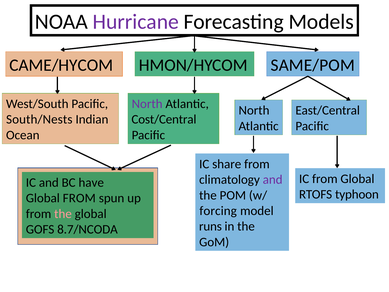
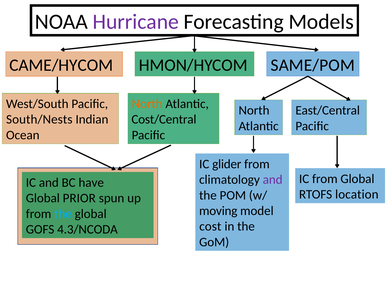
North at (147, 104) colour: purple -> orange
share: share -> glider
typhoon: typhoon -> location
Global FROM: FROM -> PRIOR
forcing: forcing -> moving
the at (63, 214) colour: pink -> light blue
runs: runs -> cost
8.7/NCODA: 8.7/NCODA -> 4.3/NCODA
